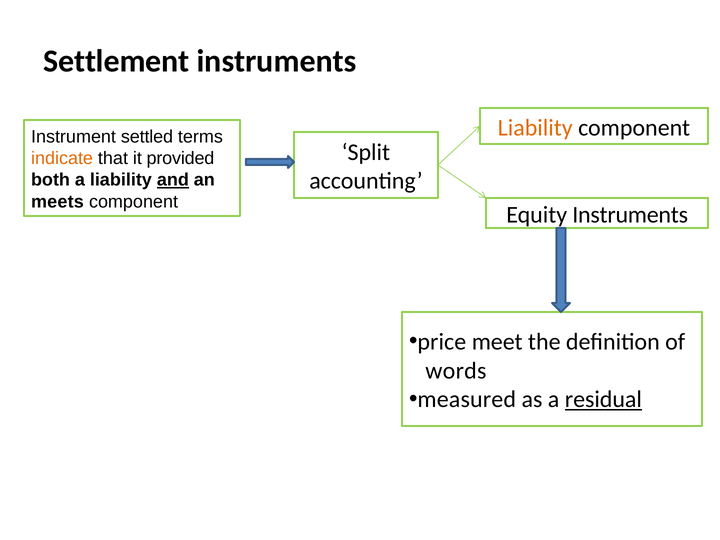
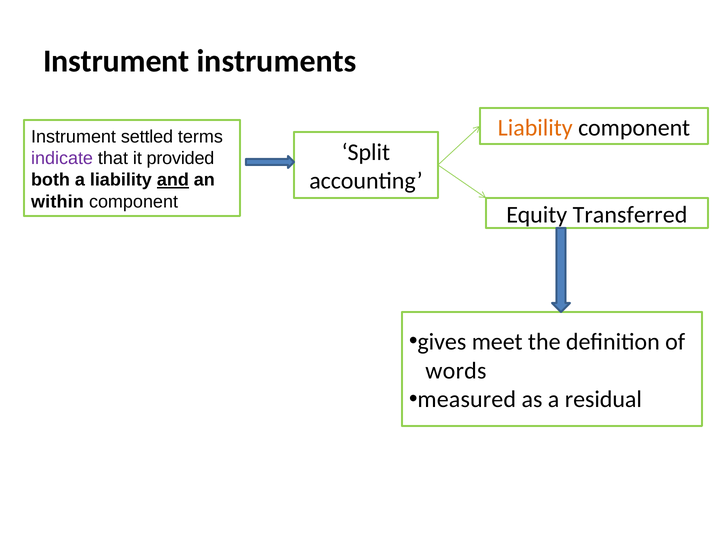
Settlement at (116, 61): Settlement -> Instrument
indicate colour: orange -> purple
meets: meets -> within
Equity Instruments: Instruments -> Transferred
price: price -> gives
residual underline: present -> none
